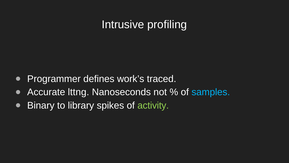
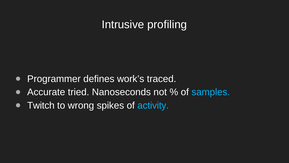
lttng: lttng -> tried
Binary: Binary -> Twitch
library: library -> wrong
activity colour: light green -> light blue
